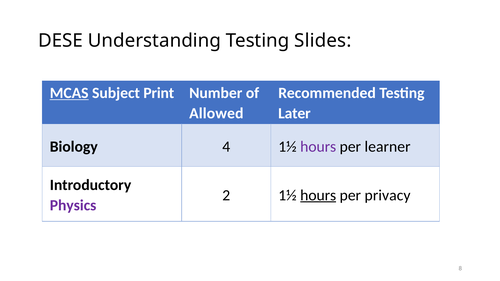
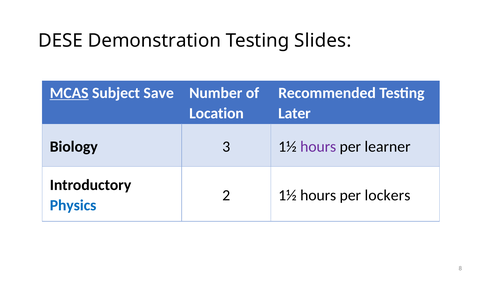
Understanding: Understanding -> Demonstration
Print: Print -> Save
Allowed: Allowed -> Location
4: 4 -> 3
hours at (318, 195) underline: present -> none
privacy: privacy -> lockers
Physics colour: purple -> blue
